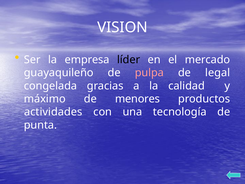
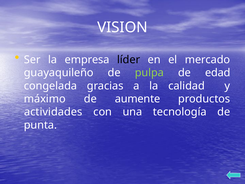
pulpa colour: pink -> light green
legal: legal -> edad
menores: menores -> aumente
